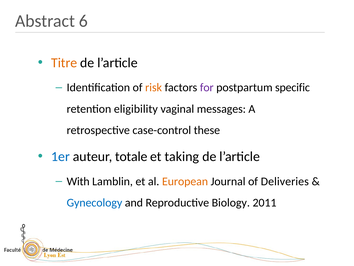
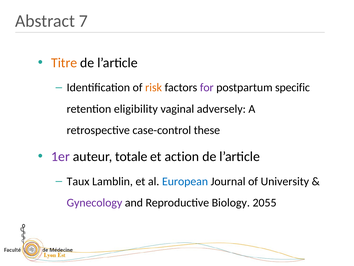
6: 6 -> 7
messages: messages -> adversely
1er colour: blue -> purple
taking: taking -> action
With: With -> Taux
European colour: orange -> blue
Deliveries: Deliveries -> University
Gynecology colour: blue -> purple
2011: 2011 -> 2055
